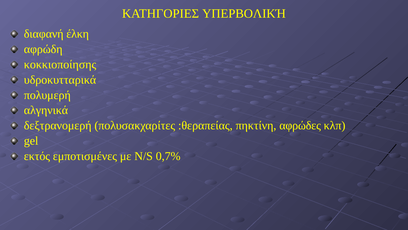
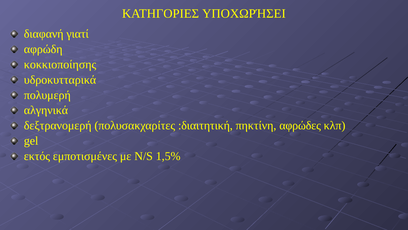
ΥΠΕΡΒΟΛΙΚΉ: ΥΠΕΡΒΟΛΙΚΉ -> ΥΠΟΧΩΡΉΣΕΙ
έλκη: έλκη -> γιατί
:θεραπείας: :θεραπείας -> :διαιτητική
0,7%: 0,7% -> 1,5%
